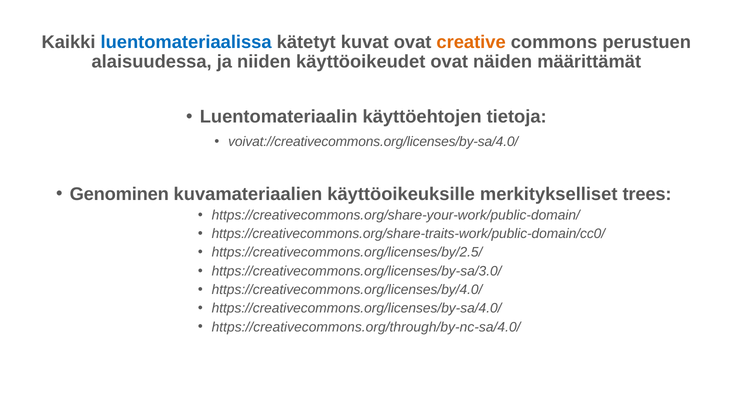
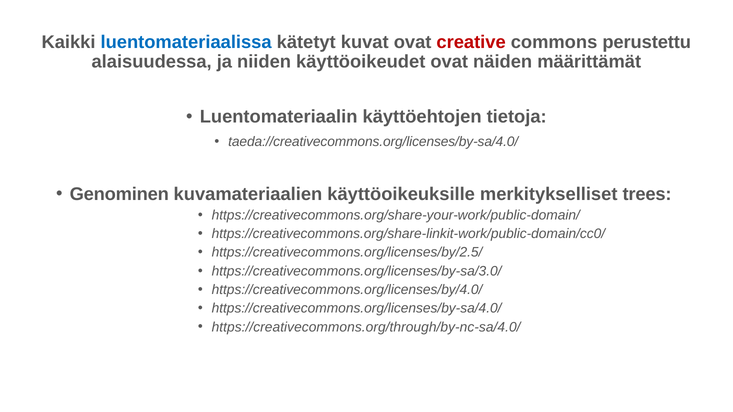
creative colour: orange -> red
perustuen: perustuen -> perustettu
voivat://creativecommons.org/licenses/by-sa/4.0/: voivat://creativecommons.org/licenses/by-sa/4.0/ -> taeda://creativecommons.org/licenses/by-sa/4.0/
https://creativecommons.org/share-traits-work/public-domain/cc0/: https://creativecommons.org/share-traits-work/public-domain/cc0/ -> https://creativecommons.org/share-linkit-work/public-domain/cc0/
